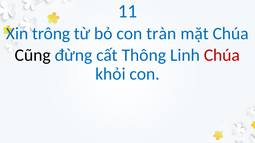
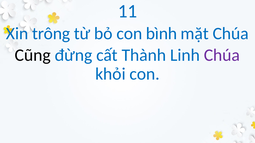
tràn: tràn -> bình
Thông: Thông -> Thành
Chúa at (222, 55) colour: red -> purple
